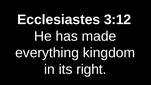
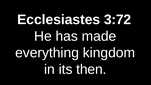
3:12: 3:12 -> 3:72
right: right -> then
